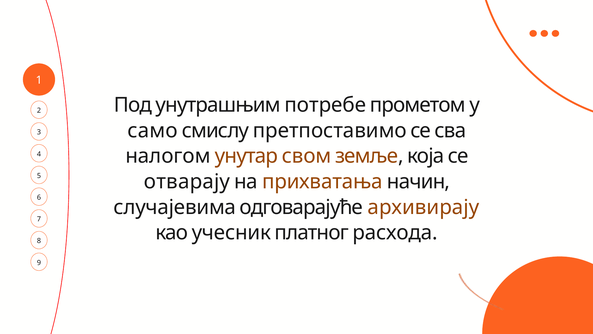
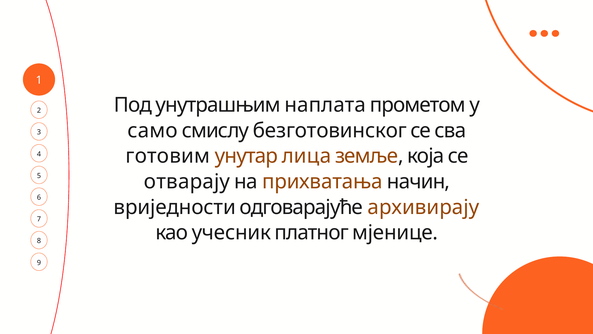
потребе: потребе -> наплата
претпоставимо: претпоставимо -> безготовинског
налогом: налогом -> готовим
свом: свом -> лица
случајевима: случајевима -> вриједности
расхода: расхода -> мјенице
